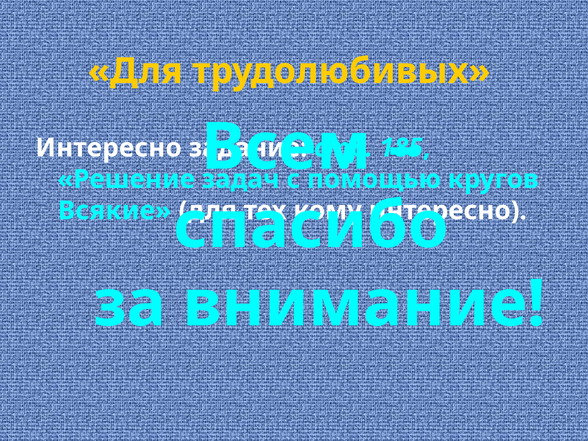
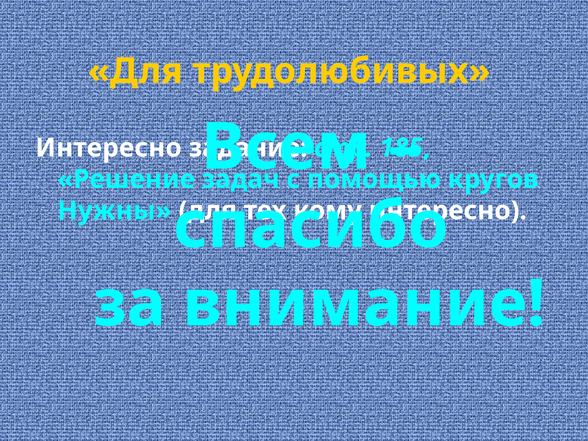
Всякие: Всякие -> Нужны
